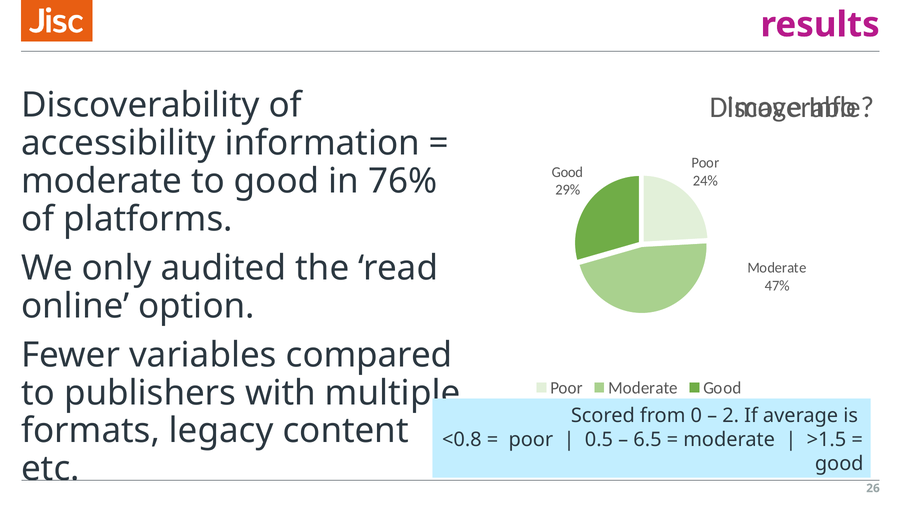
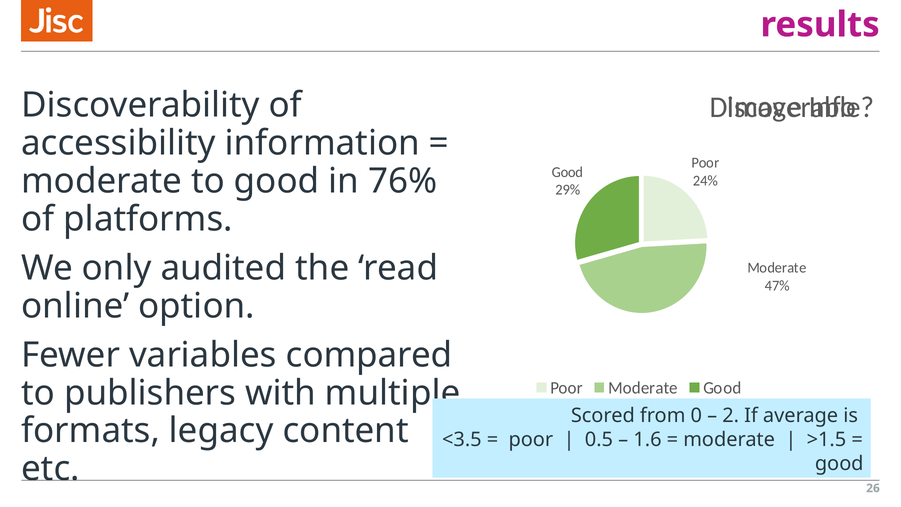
<0.8: <0.8 -> <3.5
6.5: 6.5 -> 1.6
